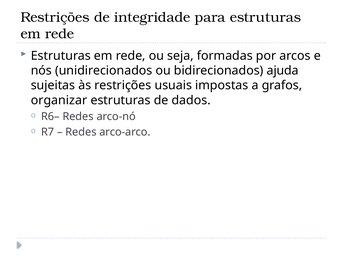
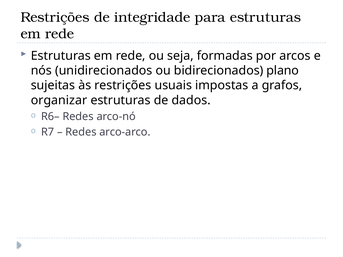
ajuda: ajuda -> plano
